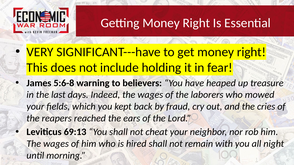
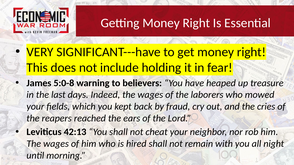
5:6-8: 5:6-8 -> 5:0-8
69:13: 69:13 -> 42:13
